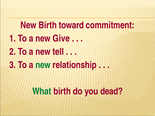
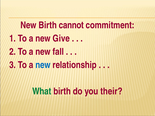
toward: toward -> cannot
tell: tell -> fall
new at (43, 65) colour: green -> blue
dead: dead -> their
